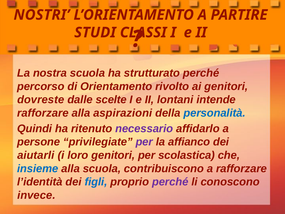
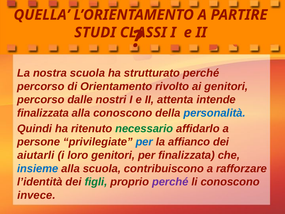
NOSTRI: NOSTRI -> QUELLA
dovreste at (41, 100): dovreste -> percorso
scelte: scelte -> nostri
lontani: lontani -> attenta
rafforzare at (43, 113): rafforzare -> finalizzata
alla aspirazioni: aspirazioni -> conoscono
necessario colour: purple -> green
per at (144, 142) colour: purple -> blue
per scolastica: scolastica -> finalizzata
figli colour: blue -> green
